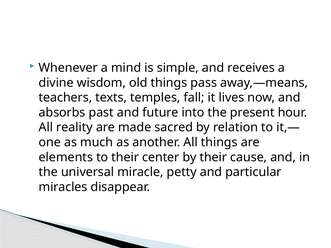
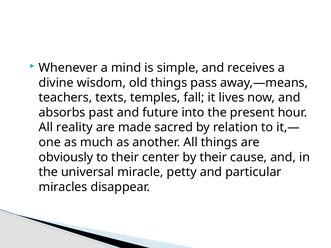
elements: elements -> obviously
